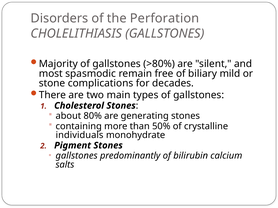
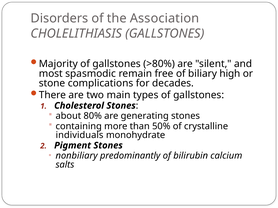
Perforation: Perforation -> Association
mild: mild -> high
gallstones at (77, 156): gallstones -> nonbiliary
